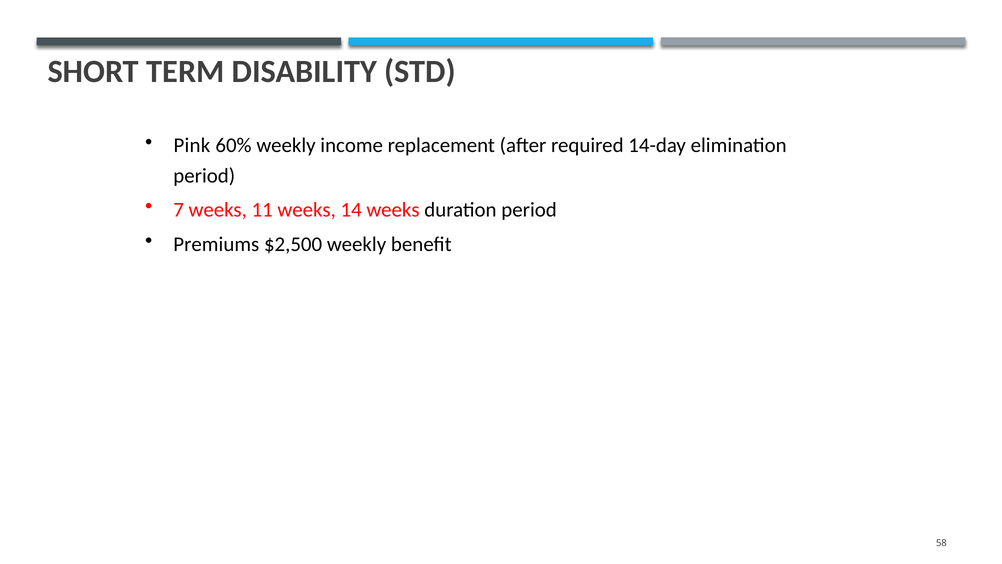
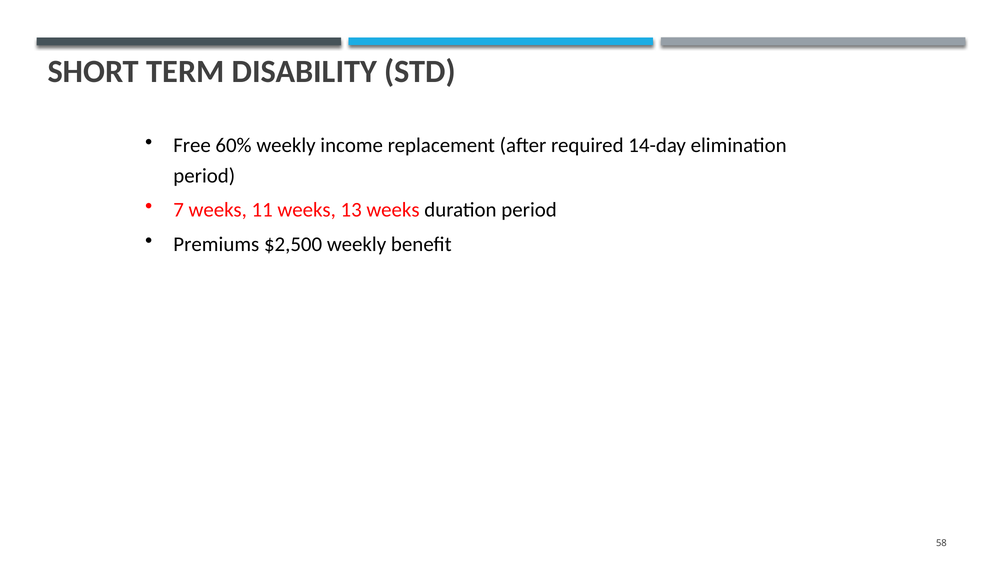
Pink: Pink -> Free
14: 14 -> 13
